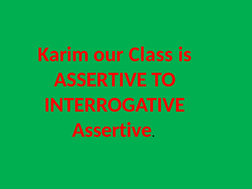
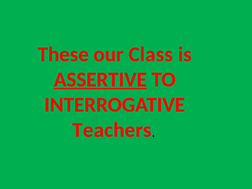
Karim: Karim -> These
ASSERTIVE at (100, 80) underline: none -> present
Assertive at (112, 130): Assertive -> Teachers
